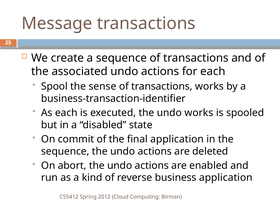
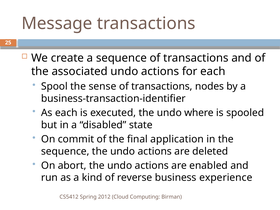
transactions works: works -> nodes
undo works: works -> where
business application: application -> experience
